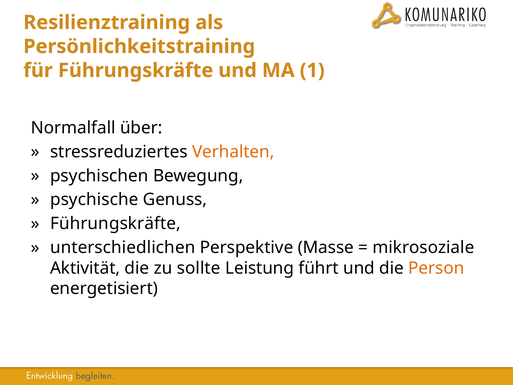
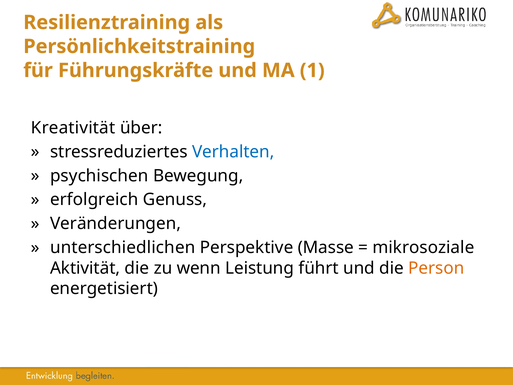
Normalfall: Normalfall -> Kreativität
Verhalten colour: orange -> blue
psychische: psychische -> erfolgreich
Führungskräfte at (115, 223): Führungskräfte -> Veränderungen
sollte: sollte -> wenn
